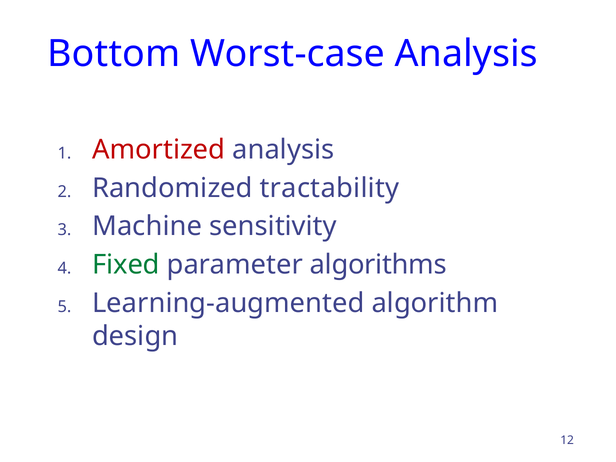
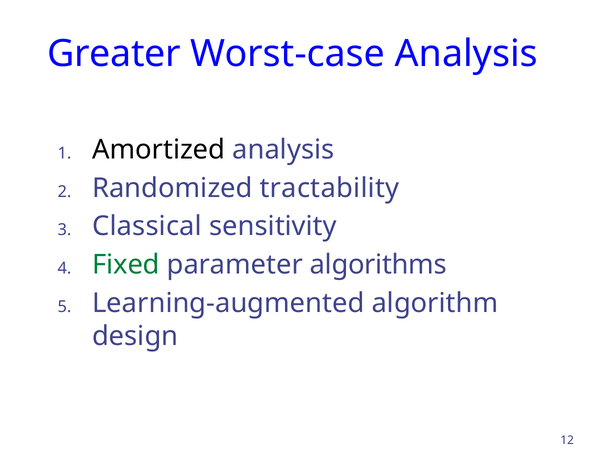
Bottom: Bottom -> Greater
Amortized colour: red -> black
Machine: Machine -> Classical
